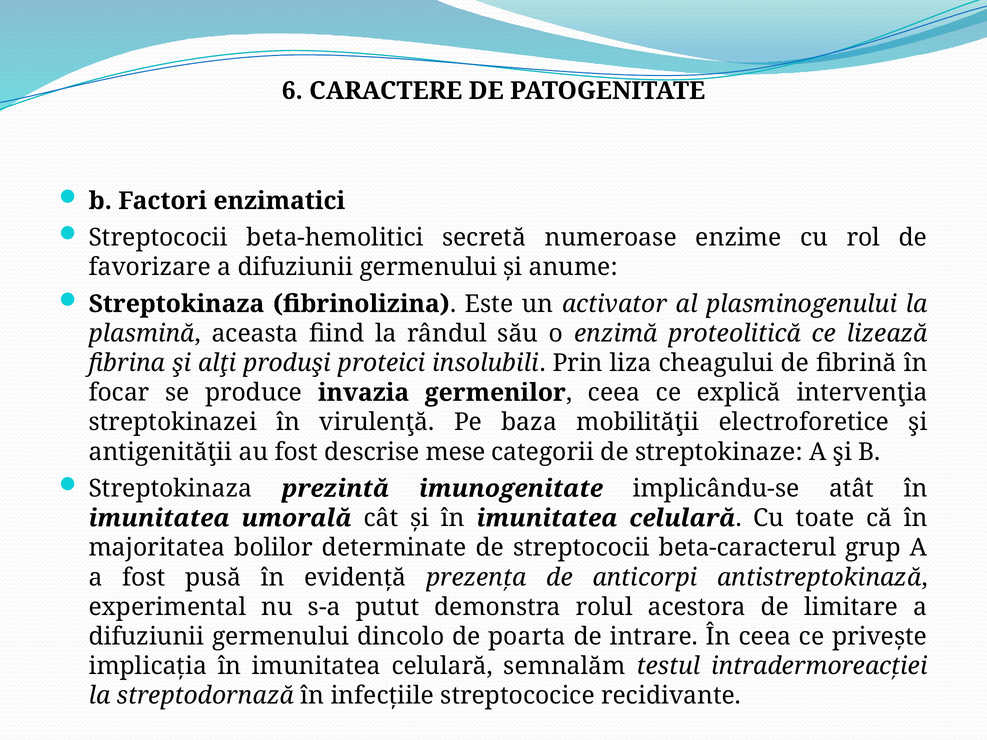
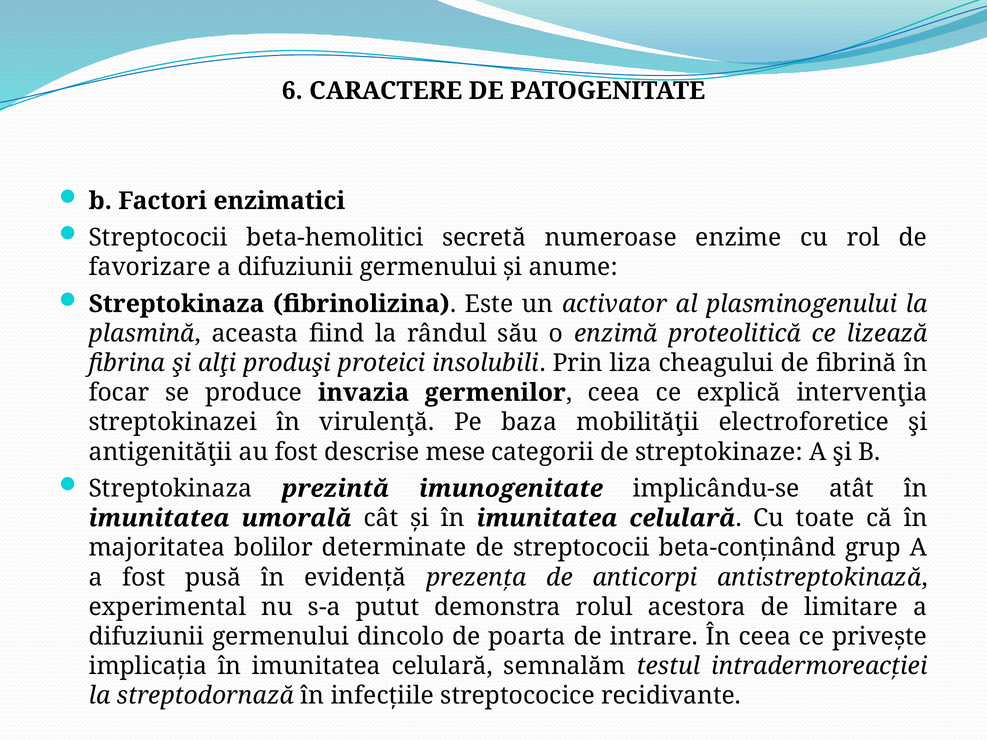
beta-caracterul: beta-caracterul -> beta-conţinând
